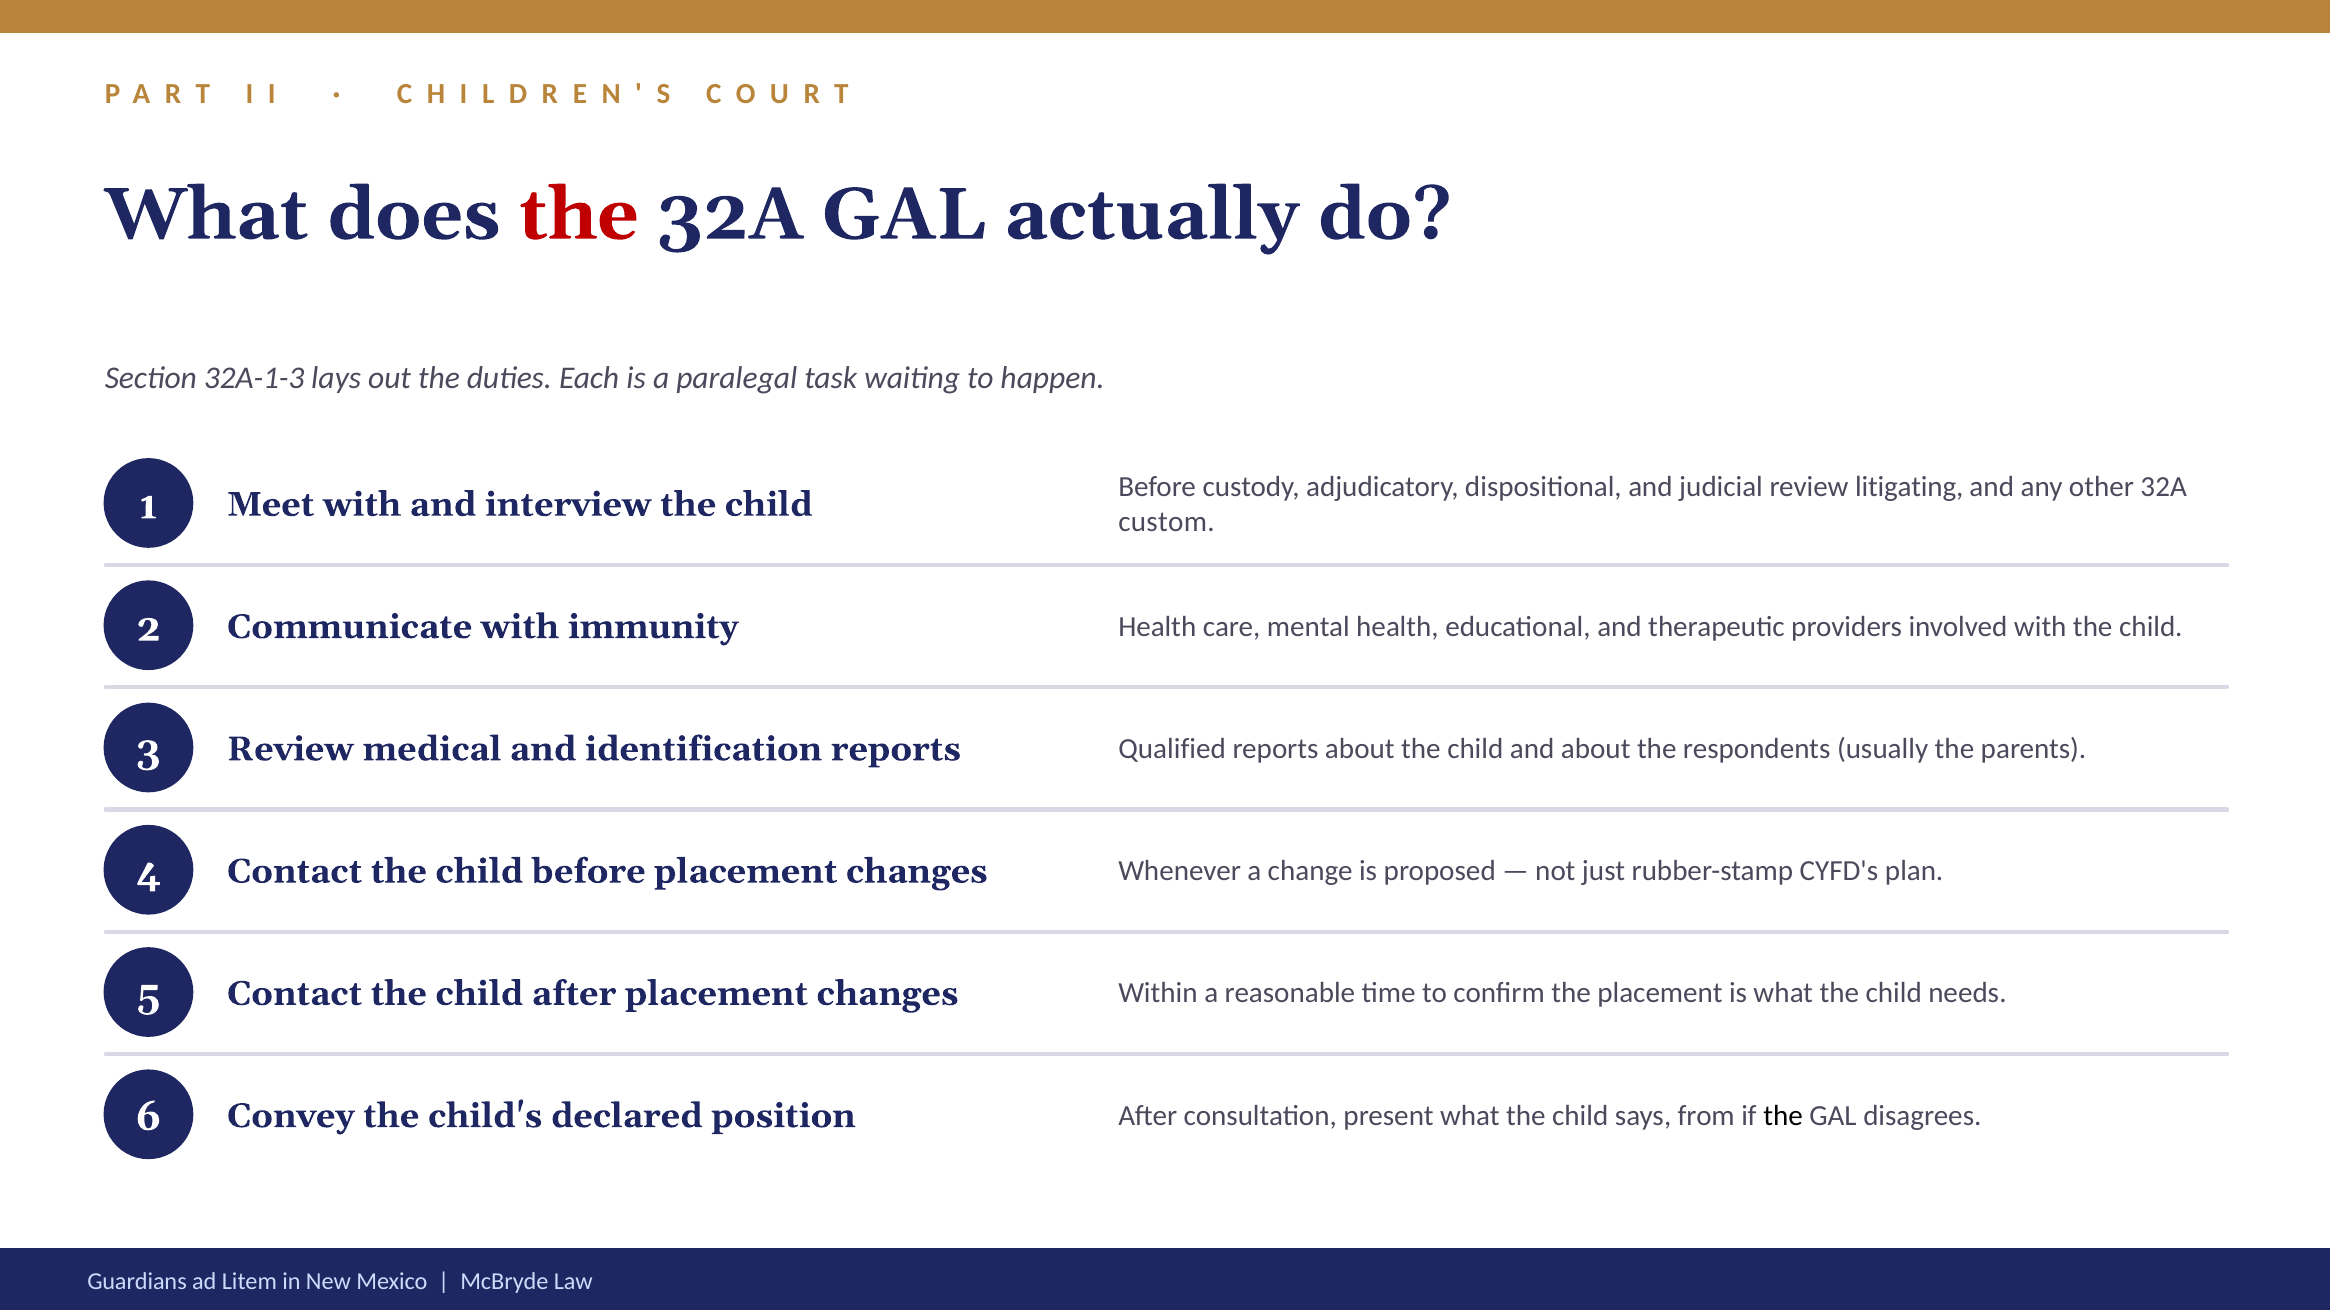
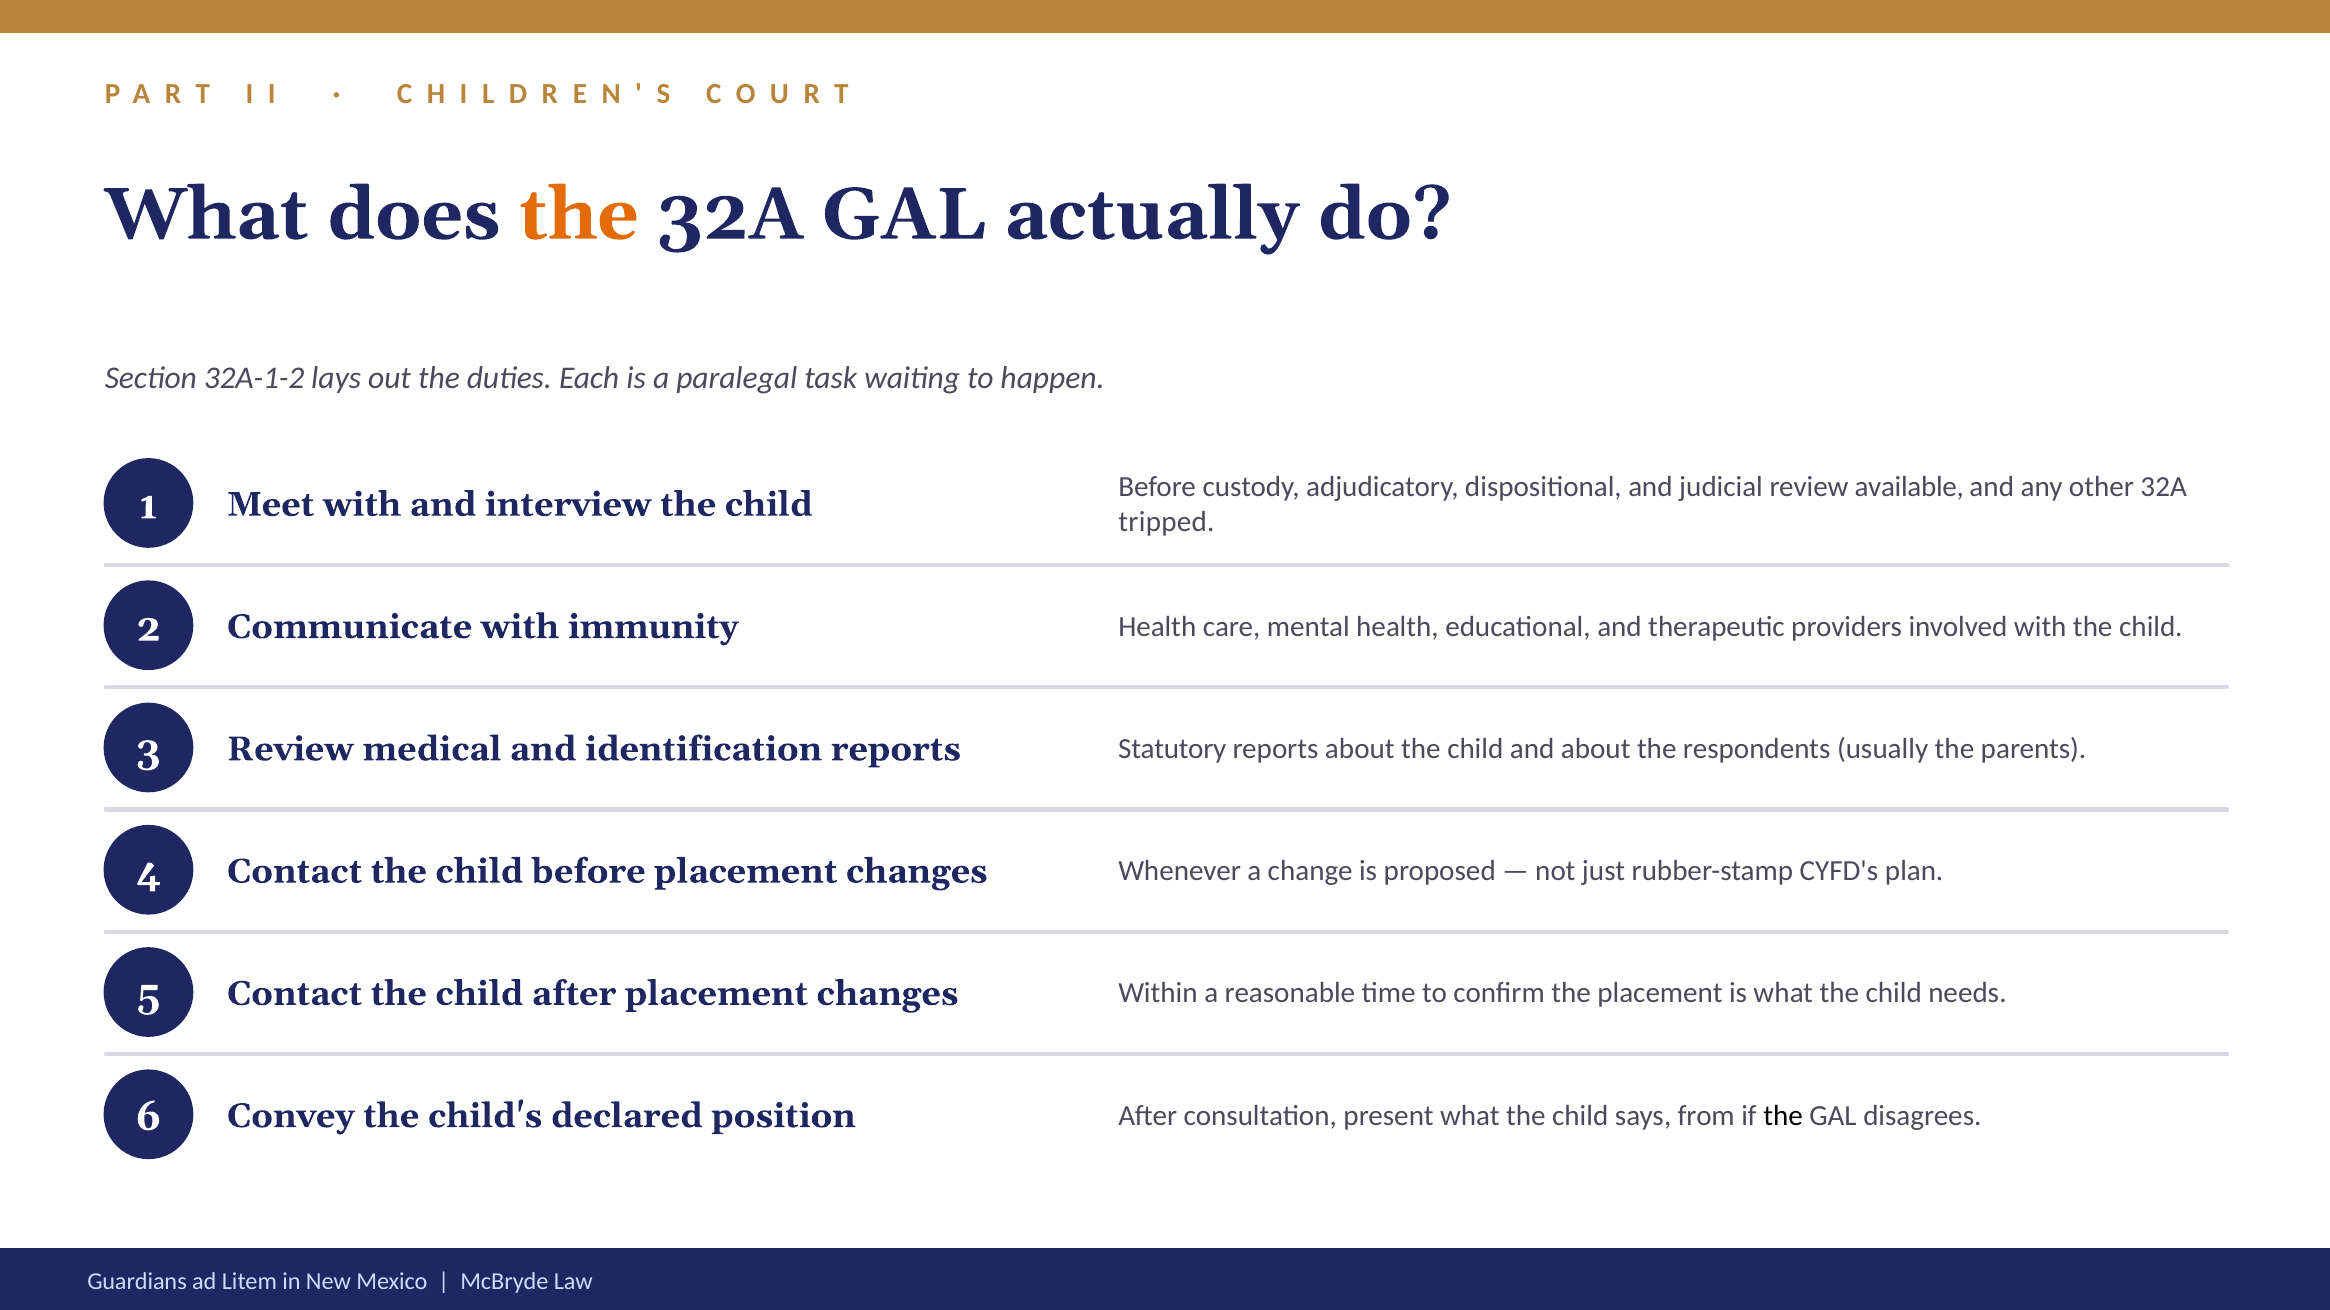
the at (579, 215) colour: red -> orange
32A-1-3: 32A-1-3 -> 32A-1-2
litigating: litigating -> available
custom: custom -> tripped
Qualified: Qualified -> Statutory
